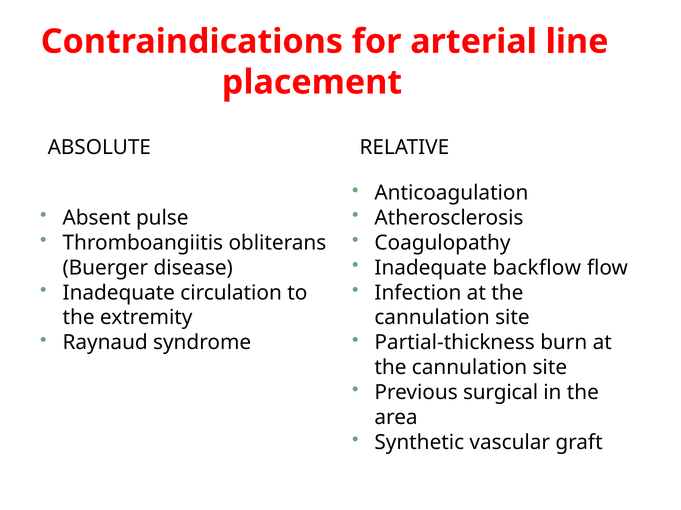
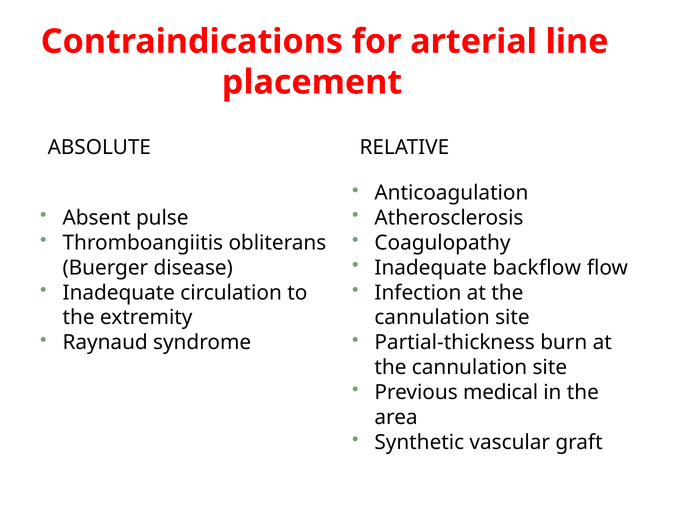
surgical: surgical -> medical
